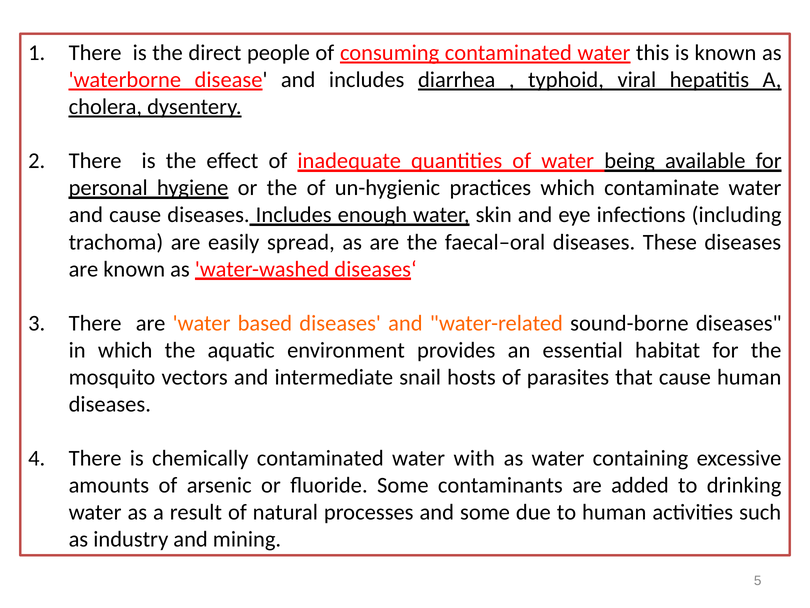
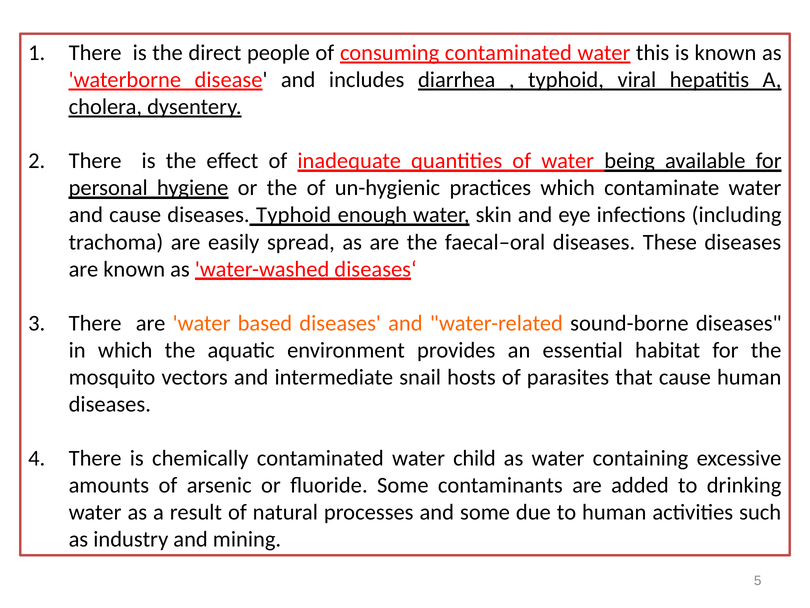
diseases Includes: Includes -> Typhoid
with: with -> child
